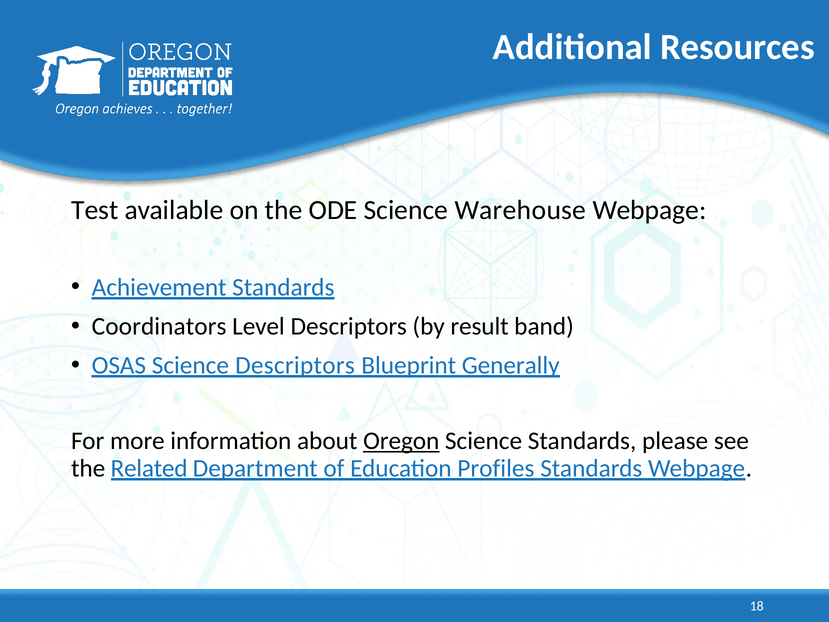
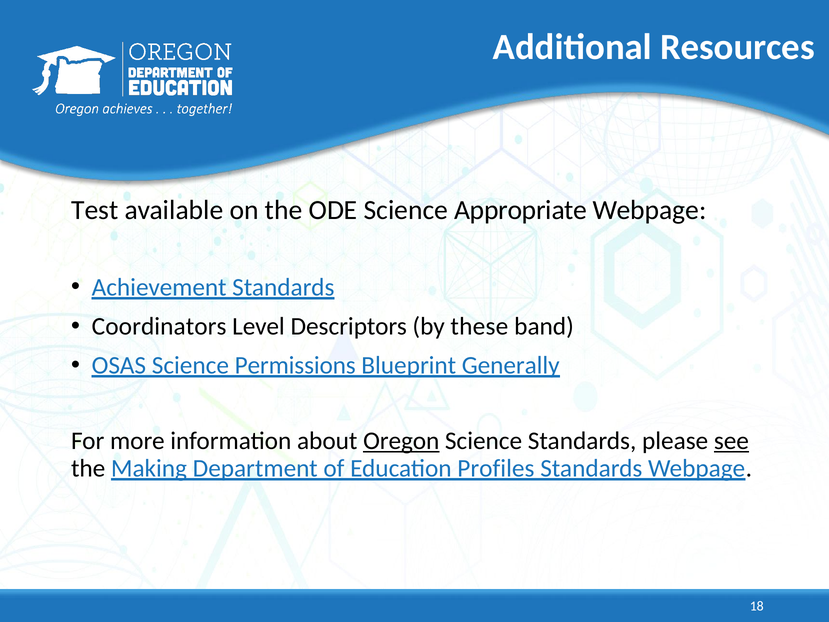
Warehouse: Warehouse -> Appropriate
result: result -> these
Science Descriptors: Descriptors -> Permissions
see underline: none -> present
Related: Related -> Making
